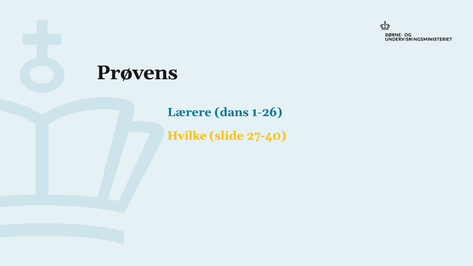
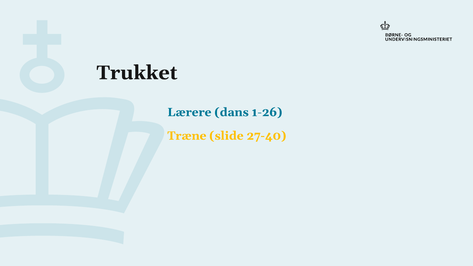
Prøvens: Prøvens -> Trukket
Hvilke: Hvilke -> Træne
